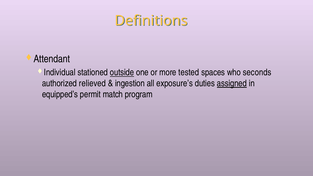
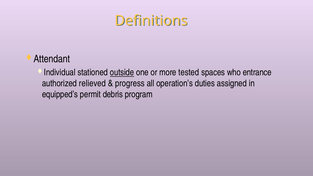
seconds: seconds -> entrance
ingestion: ingestion -> progress
exposure’s: exposure’s -> operation’s
assigned underline: present -> none
match: match -> debris
